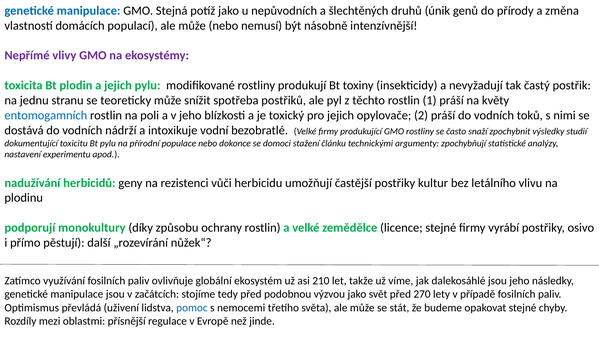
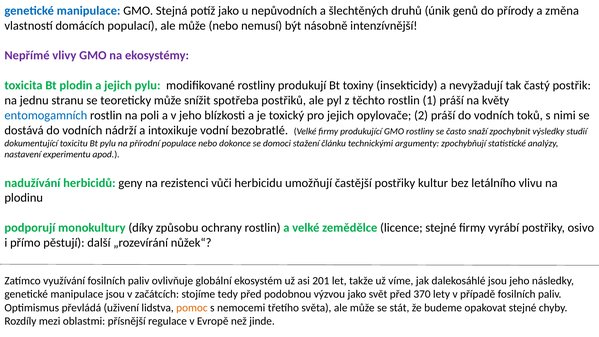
210: 210 -> 201
270: 270 -> 370
pomoc colour: blue -> orange
